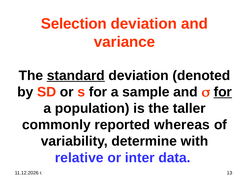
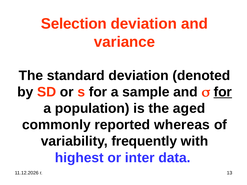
standard underline: present -> none
taller: taller -> aged
determine: determine -> frequently
relative: relative -> highest
